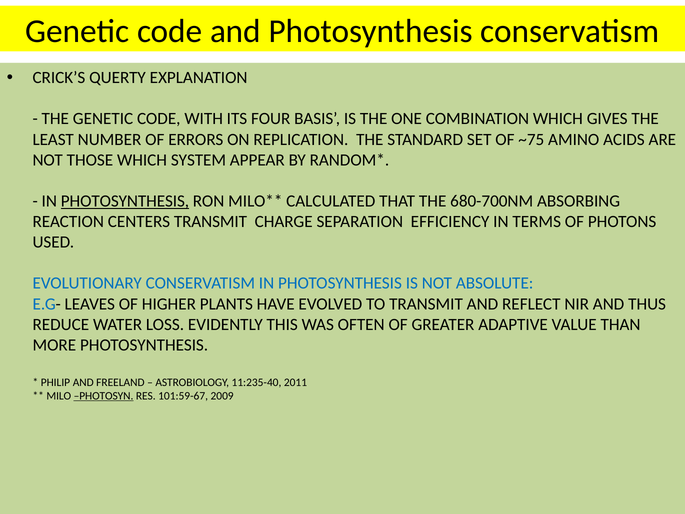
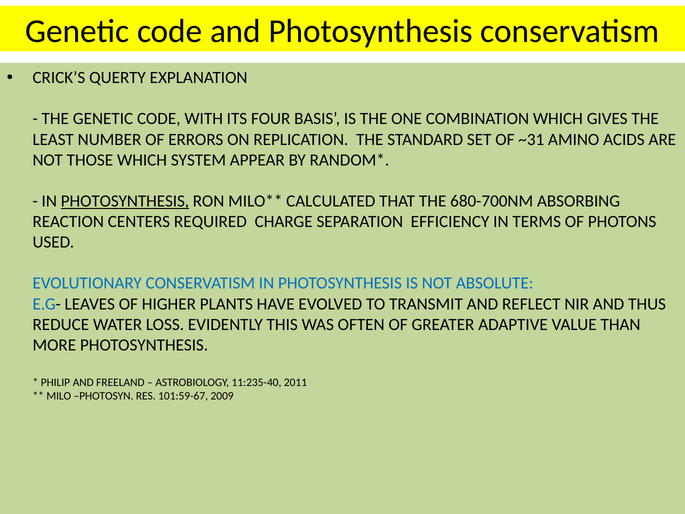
~75: ~75 -> ~31
CENTERS TRANSMIT: TRANSMIT -> REQUIRED
PHOTOSYN underline: present -> none
